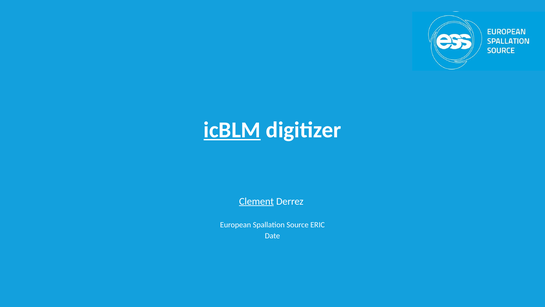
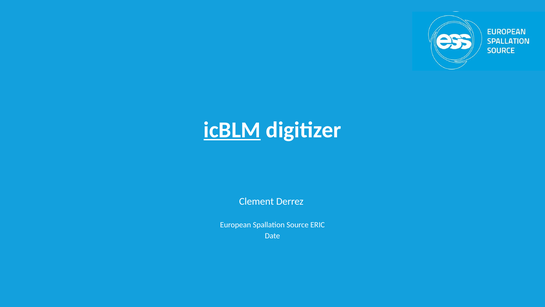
Clement underline: present -> none
